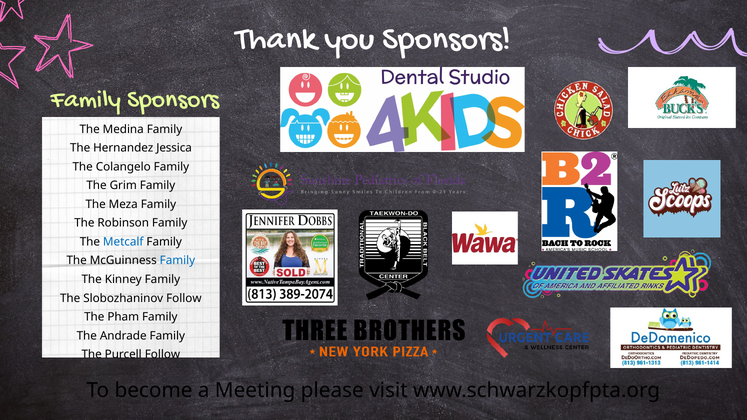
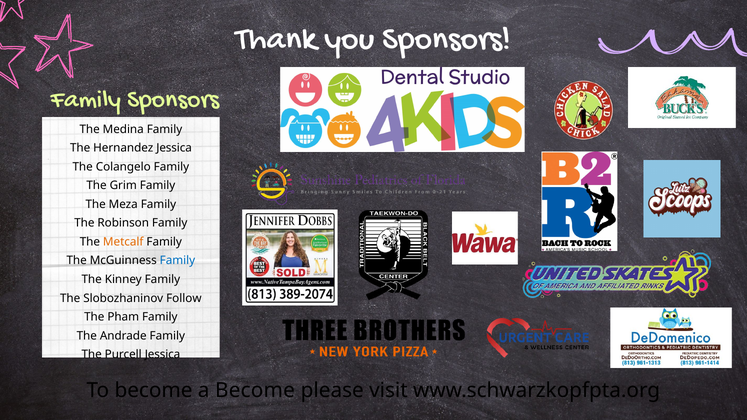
Metcalf colour: blue -> orange
Purcell Follow: Follow -> Jessica
a Meeting: Meeting -> Become
